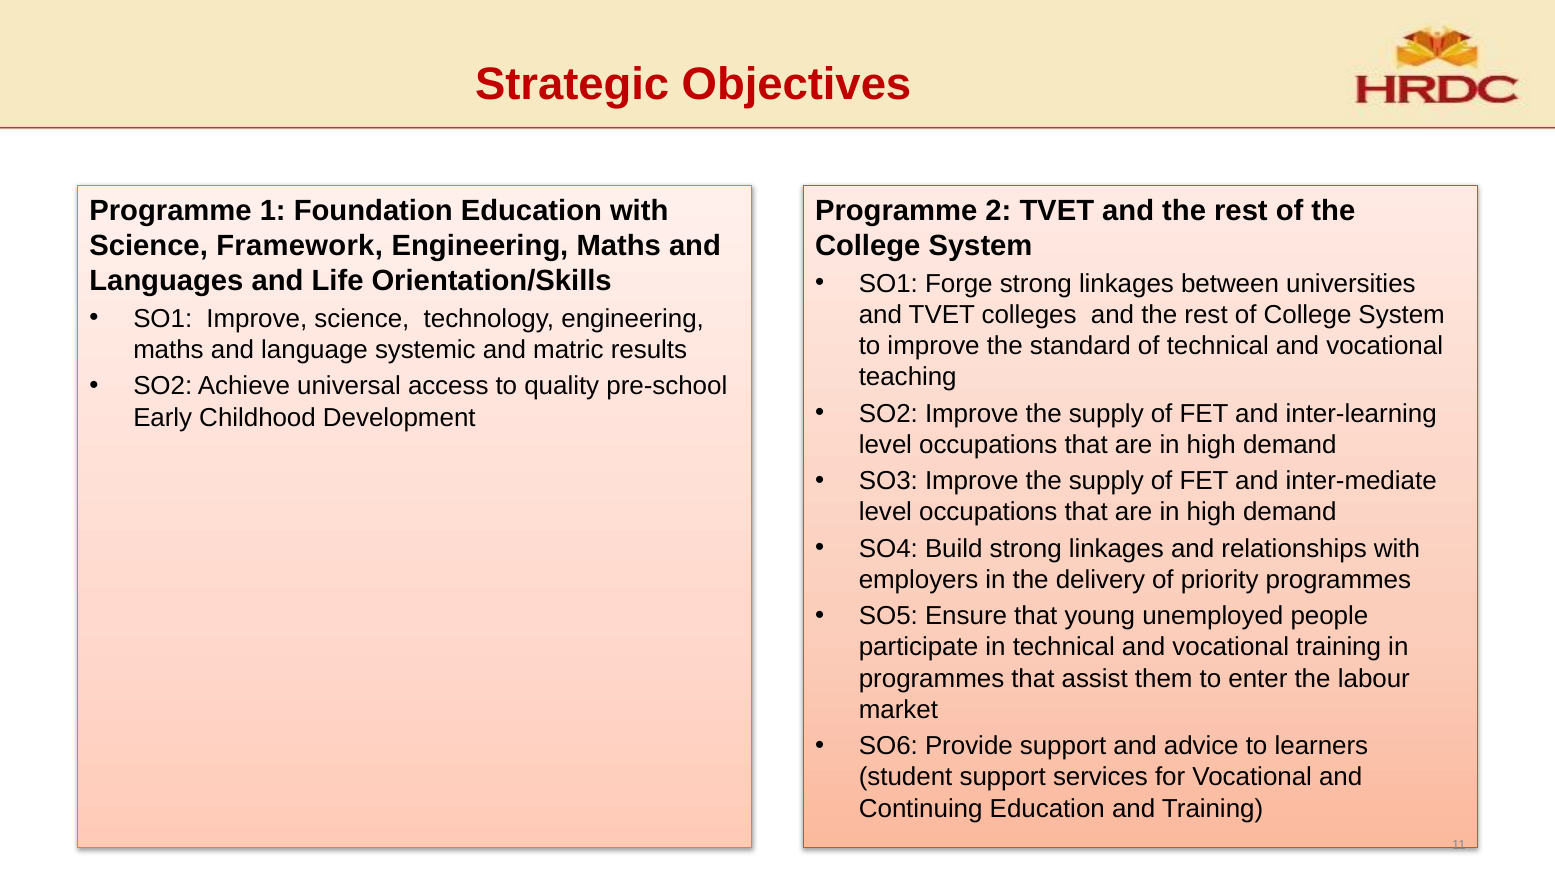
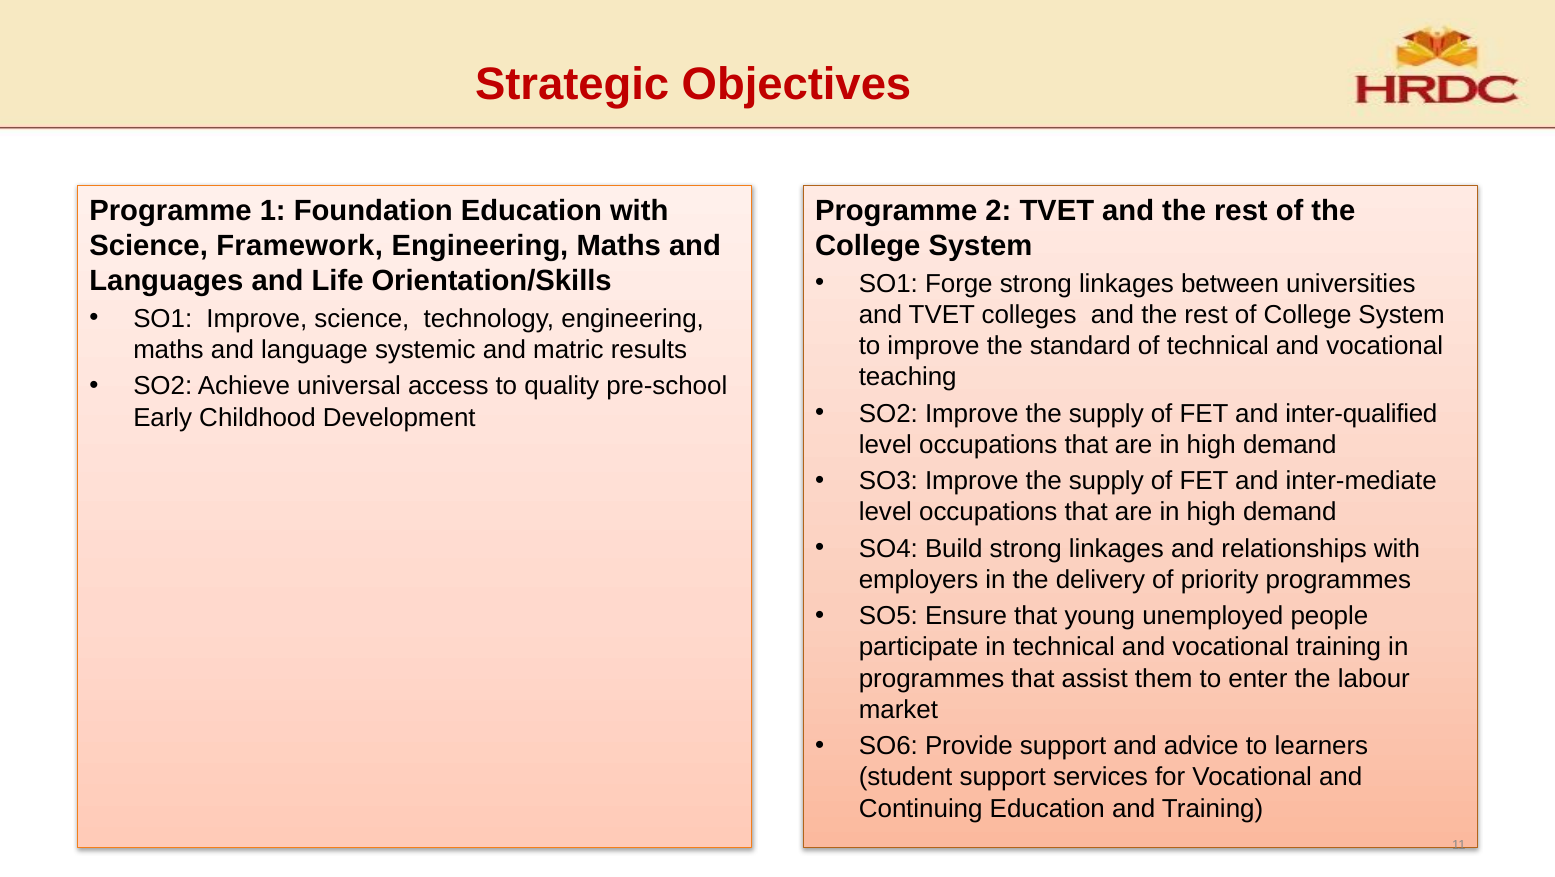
inter-learning: inter-learning -> inter-qualified
